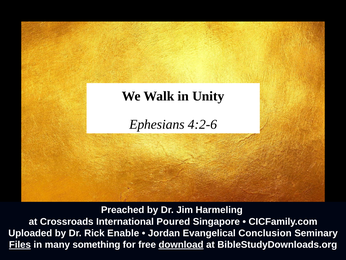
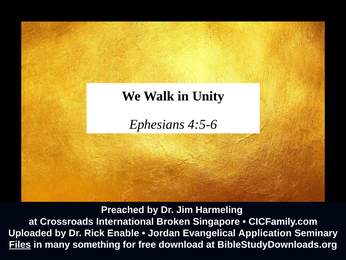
4:2-6: 4:2-6 -> 4:5-6
Poured: Poured -> Broken
Conclusion: Conclusion -> Application
download underline: present -> none
